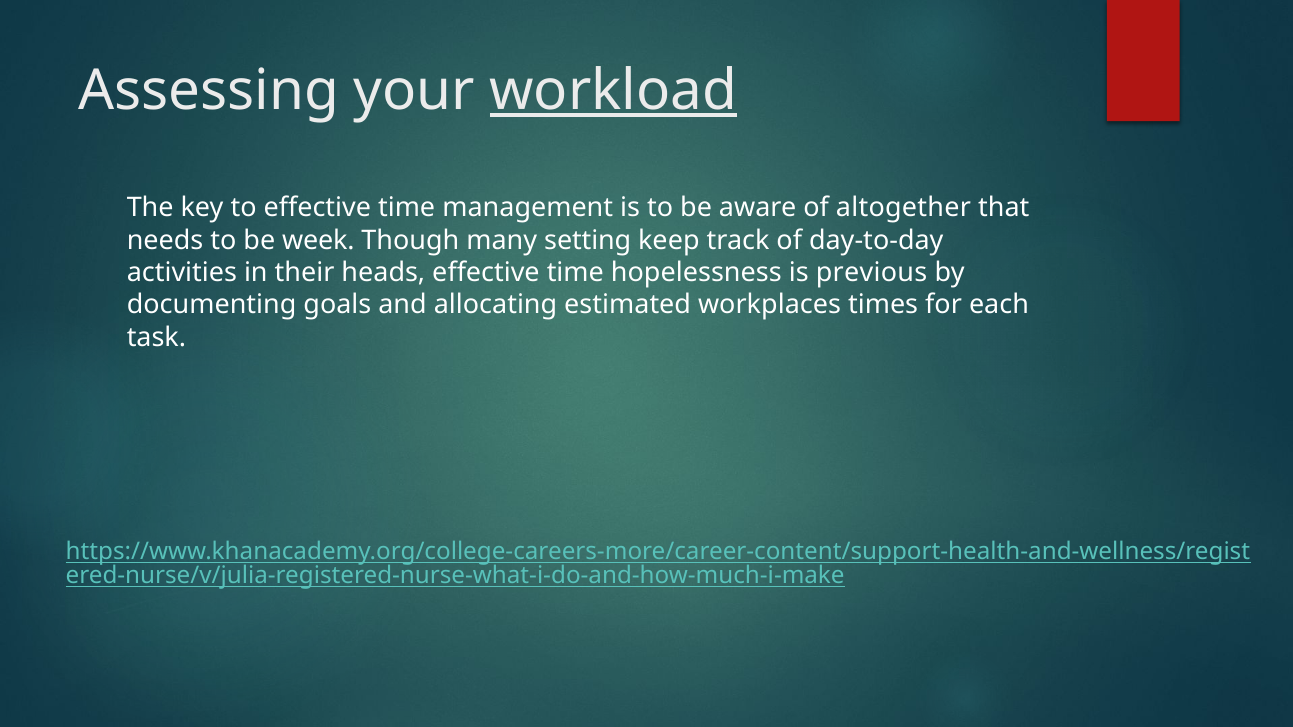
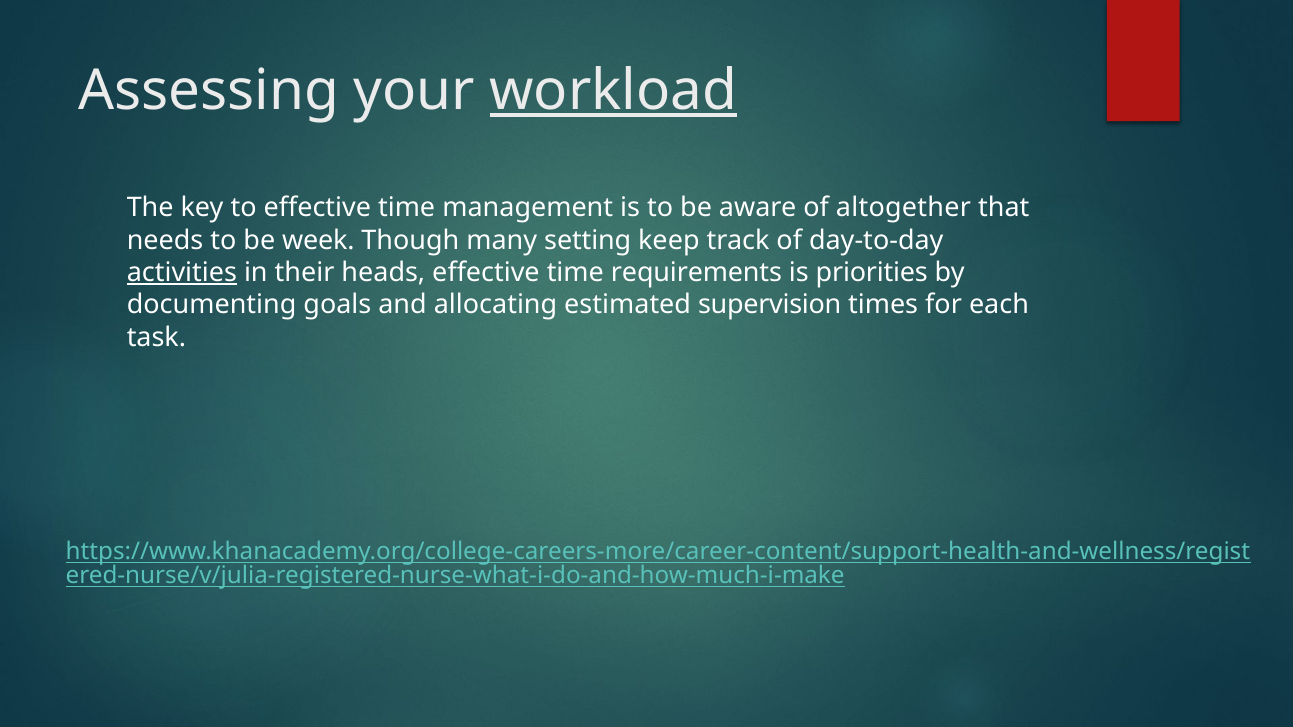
activities underline: none -> present
hopelessness: hopelessness -> requirements
previous: previous -> priorities
workplaces: workplaces -> supervision
